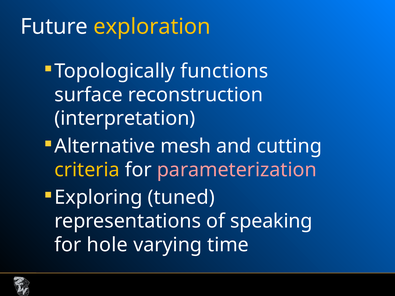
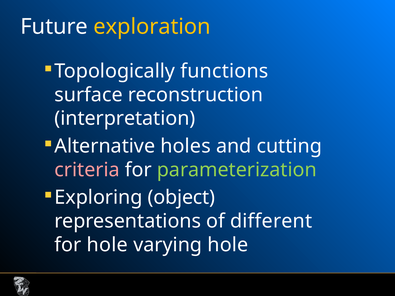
mesh: mesh -> holes
criteria colour: yellow -> pink
parameterization colour: pink -> light green
tuned: tuned -> object
speaking: speaking -> different
varying time: time -> hole
